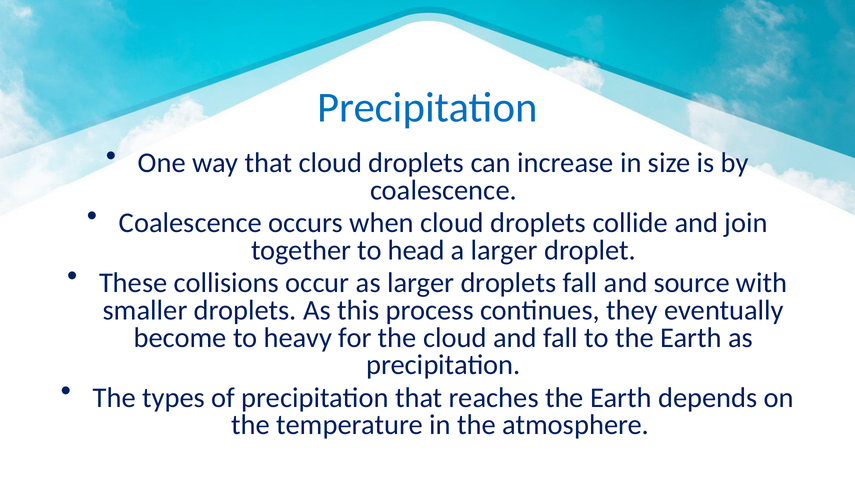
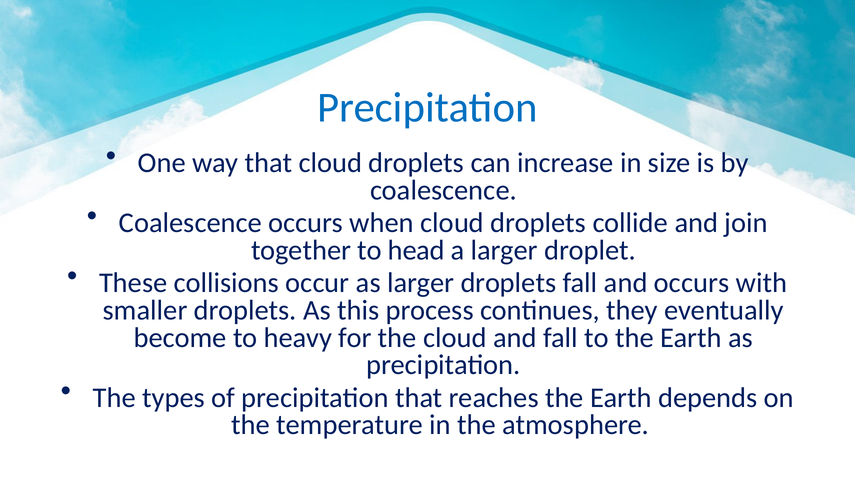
and source: source -> occurs
